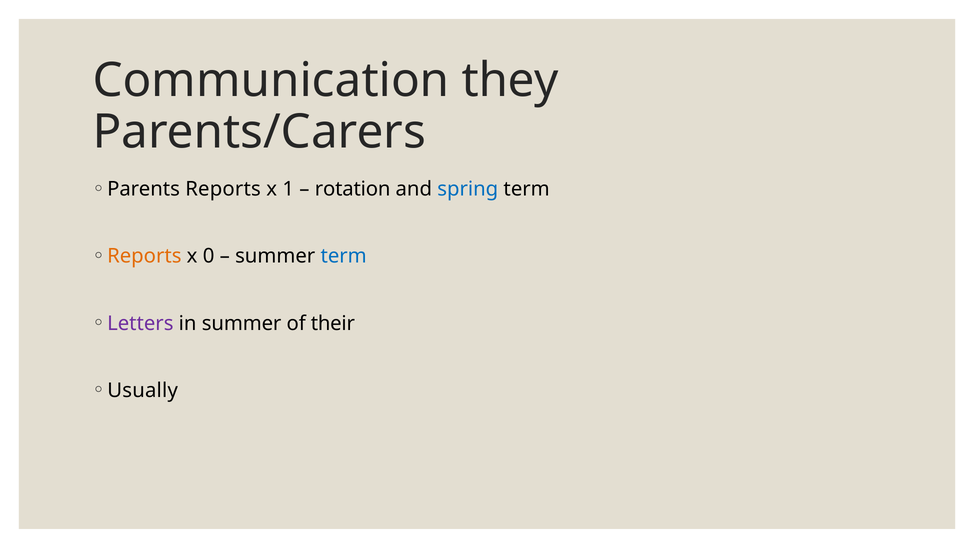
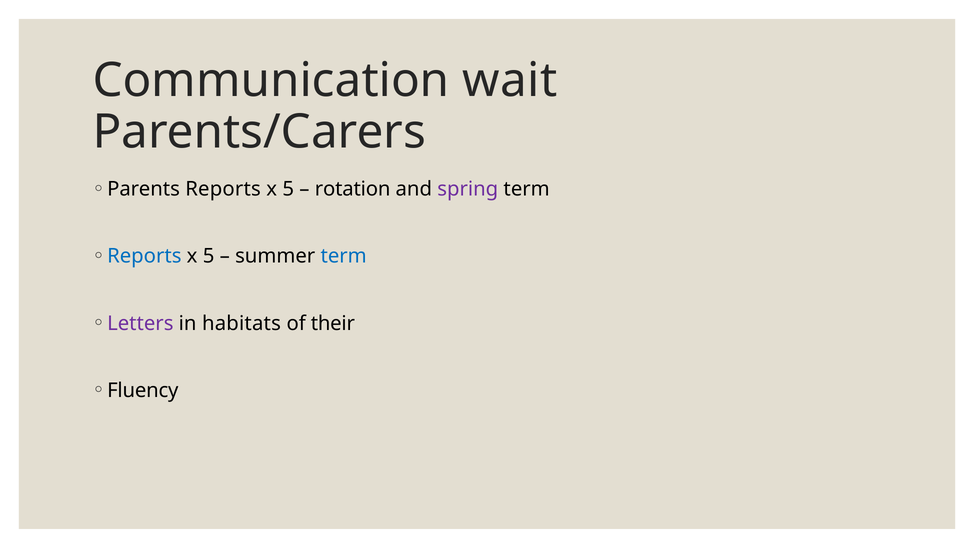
they: they -> wait
1 at (288, 189): 1 -> 5
spring colour: blue -> purple
Reports at (144, 256) colour: orange -> blue
0 at (209, 256): 0 -> 5
in summer: summer -> habitats
Usually: Usually -> Fluency
